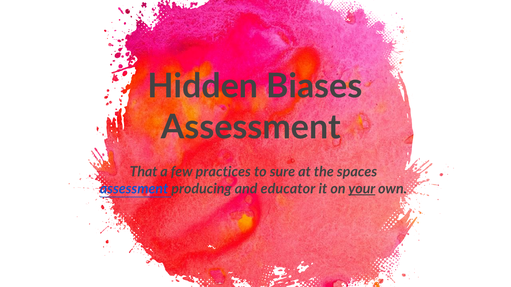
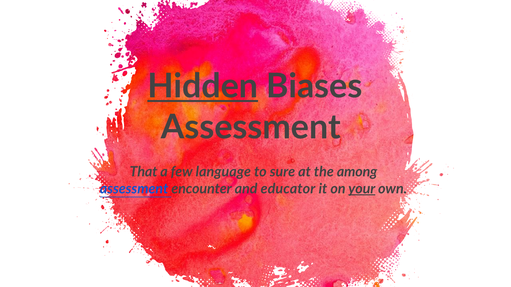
Hidden underline: none -> present
practices: practices -> language
spaces: spaces -> among
producing: producing -> encounter
